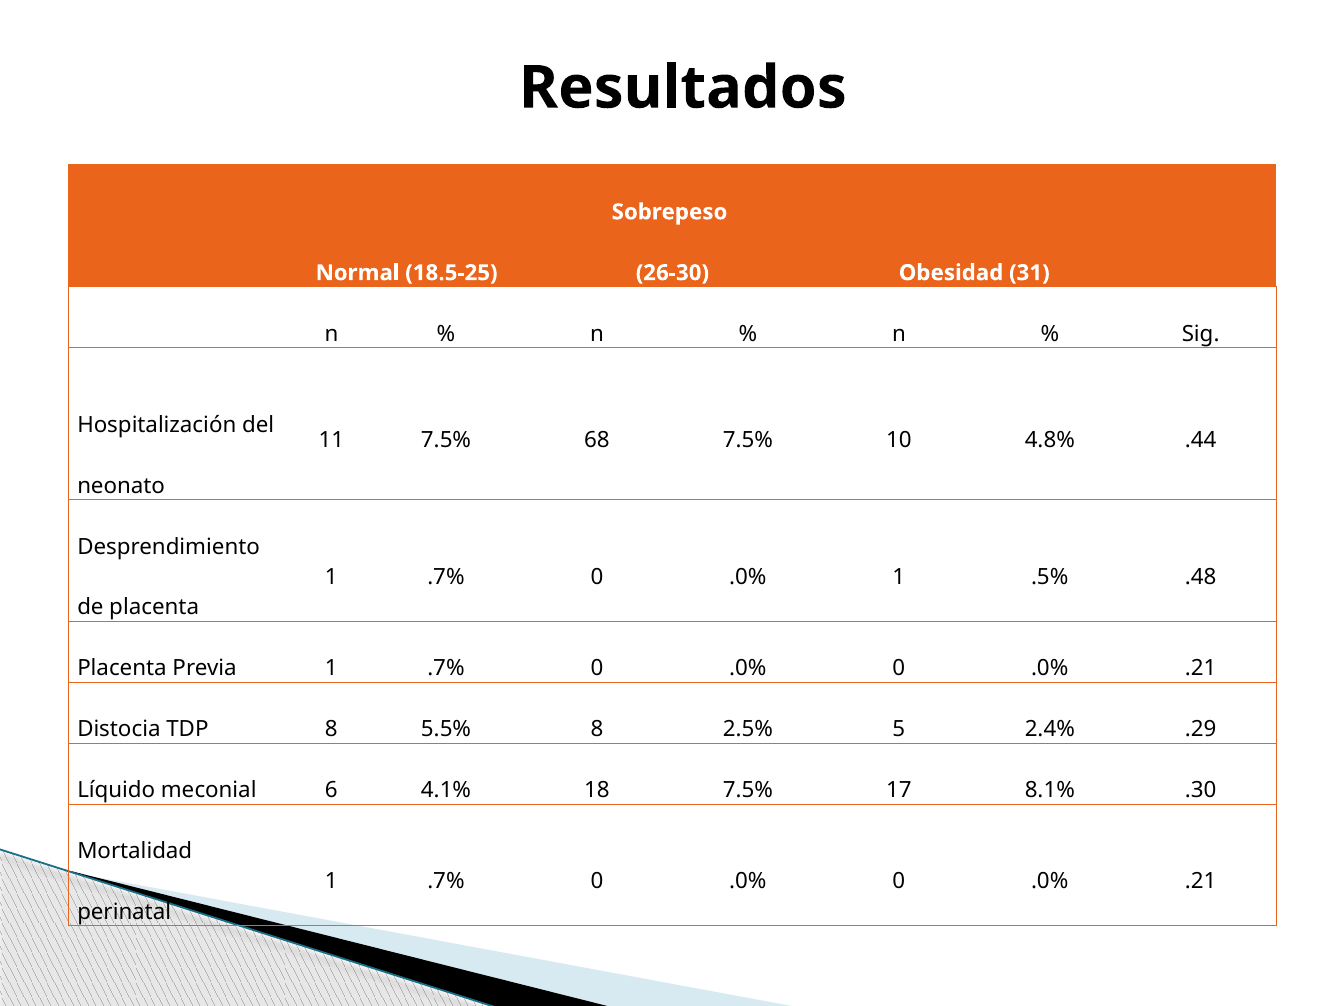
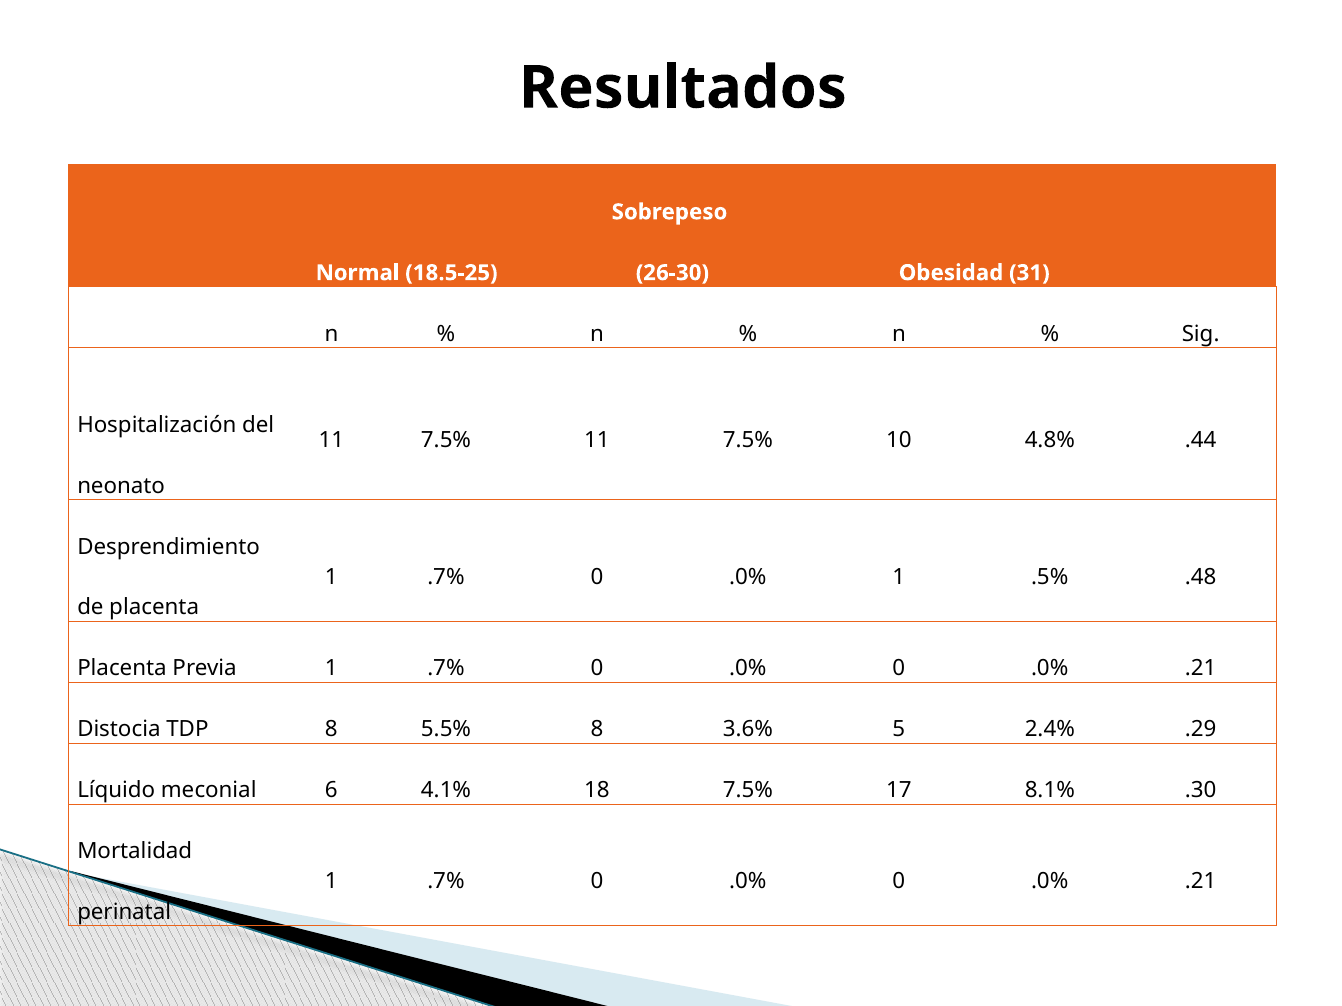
7.5% 68: 68 -> 11
2.5%: 2.5% -> 3.6%
